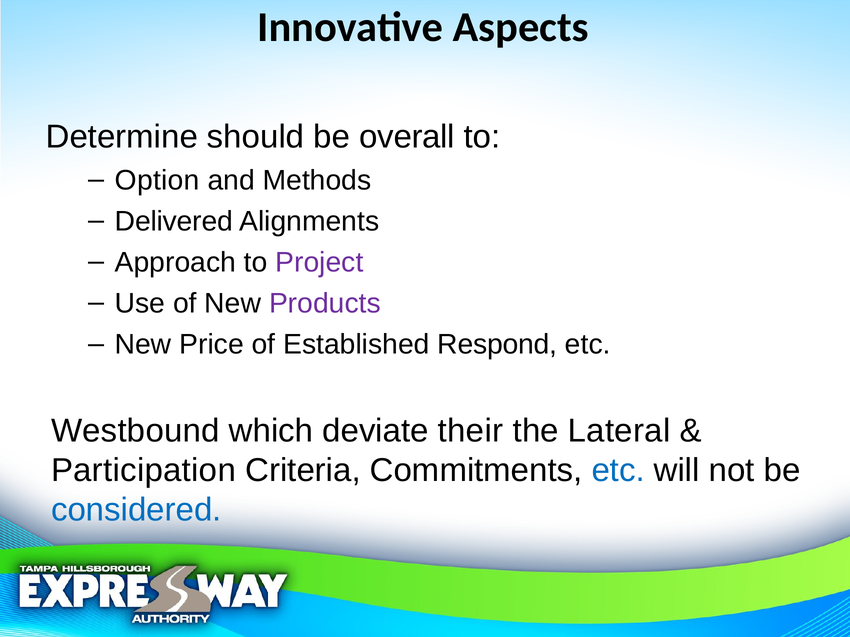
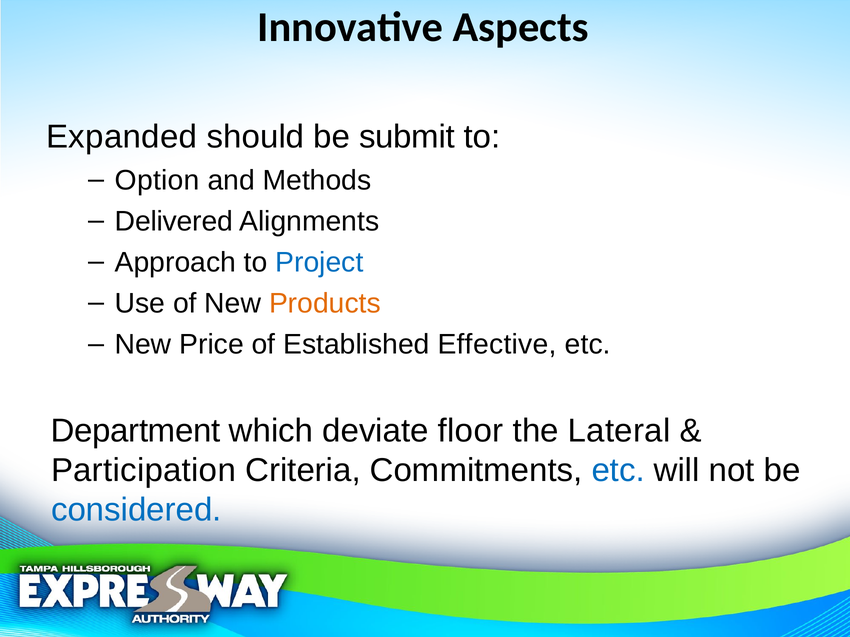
Determine: Determine -> Expanded
overall: overall -> submit
Project colour: purple -> blue
Products colour: purple -> orange
Respond: Respond -> Effective
Westbound: Westbound -> Department
their: their -> floor
